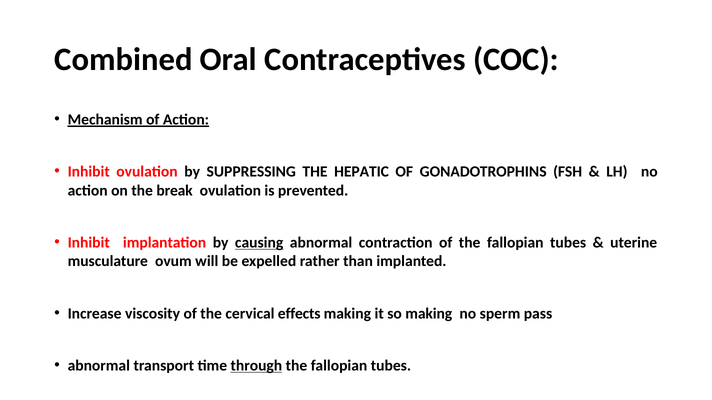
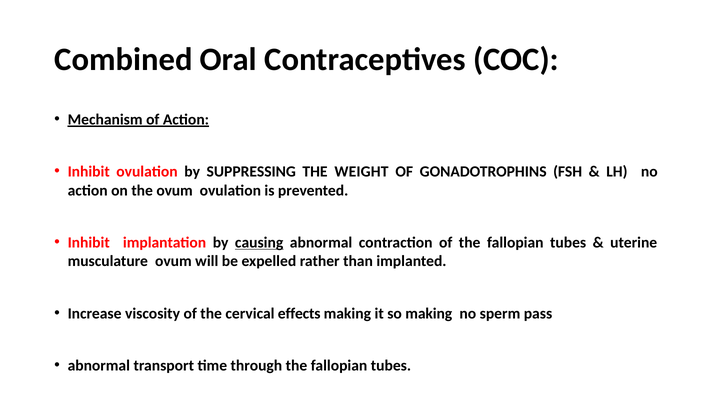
HEPATIC: HEPATIC -> WEIGHT
the break: break -> ovum
through underline: present -> none
